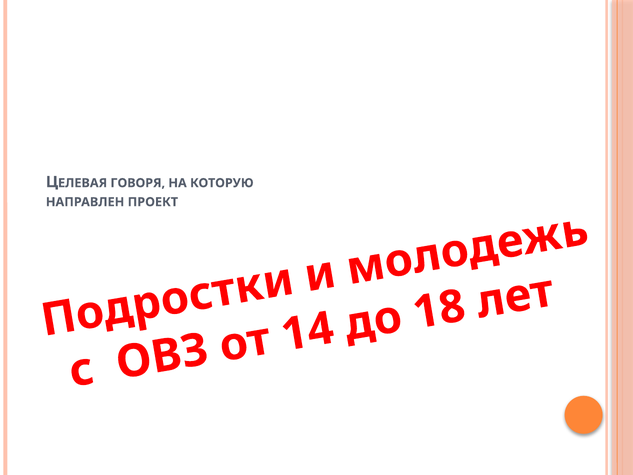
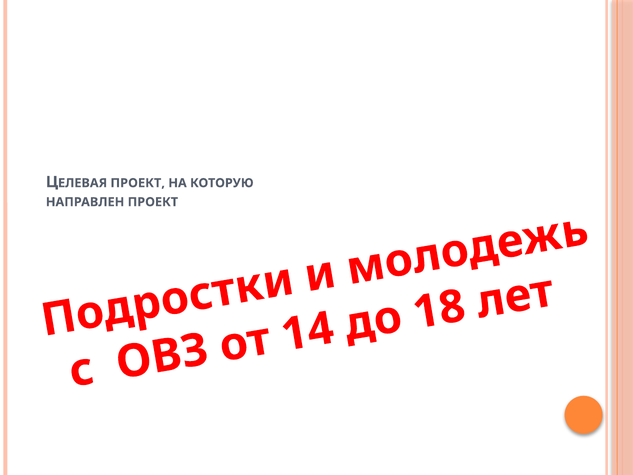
ЦЕЛЕВАЯ ГОВОРЯ: ГОВОРЯ -> ПРОЕКТ
